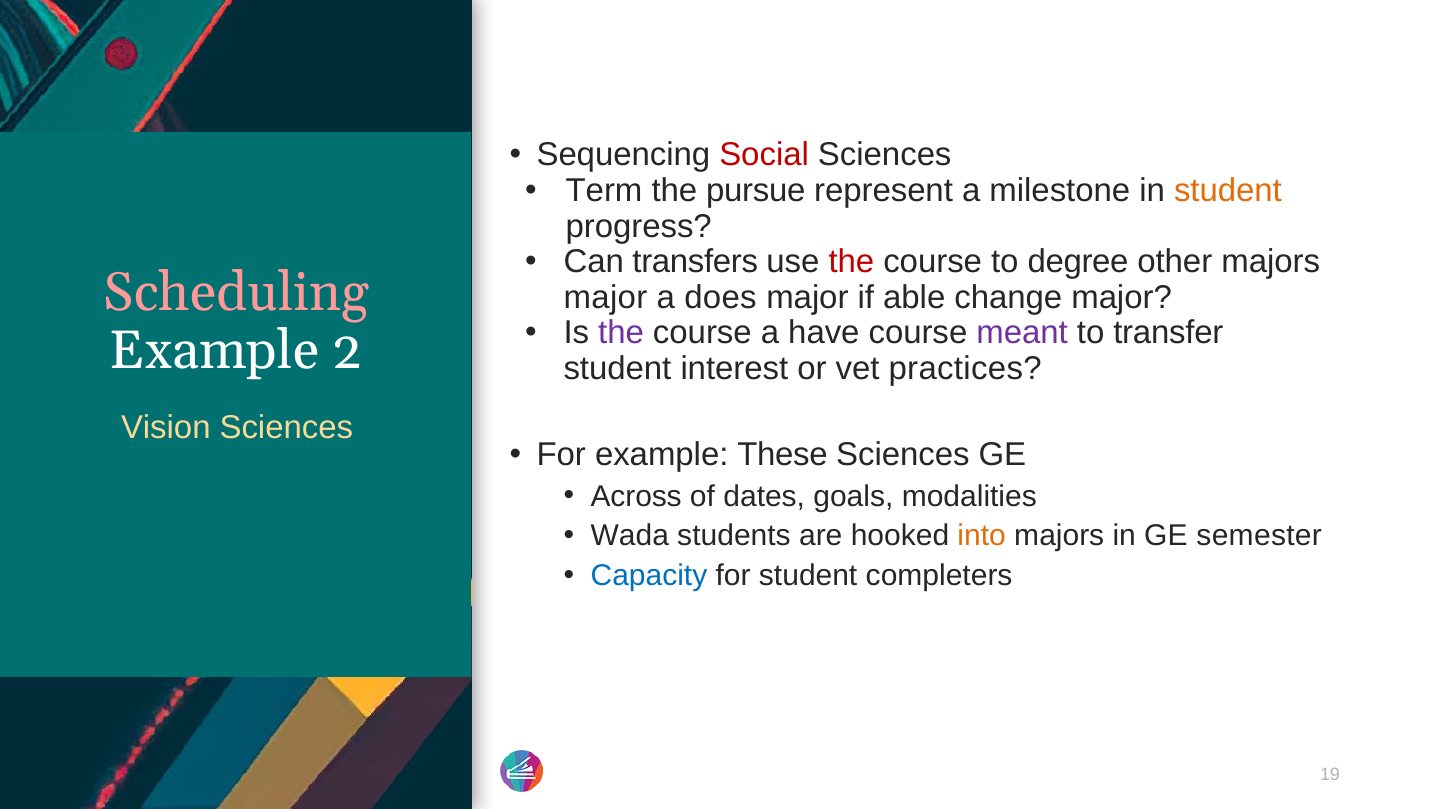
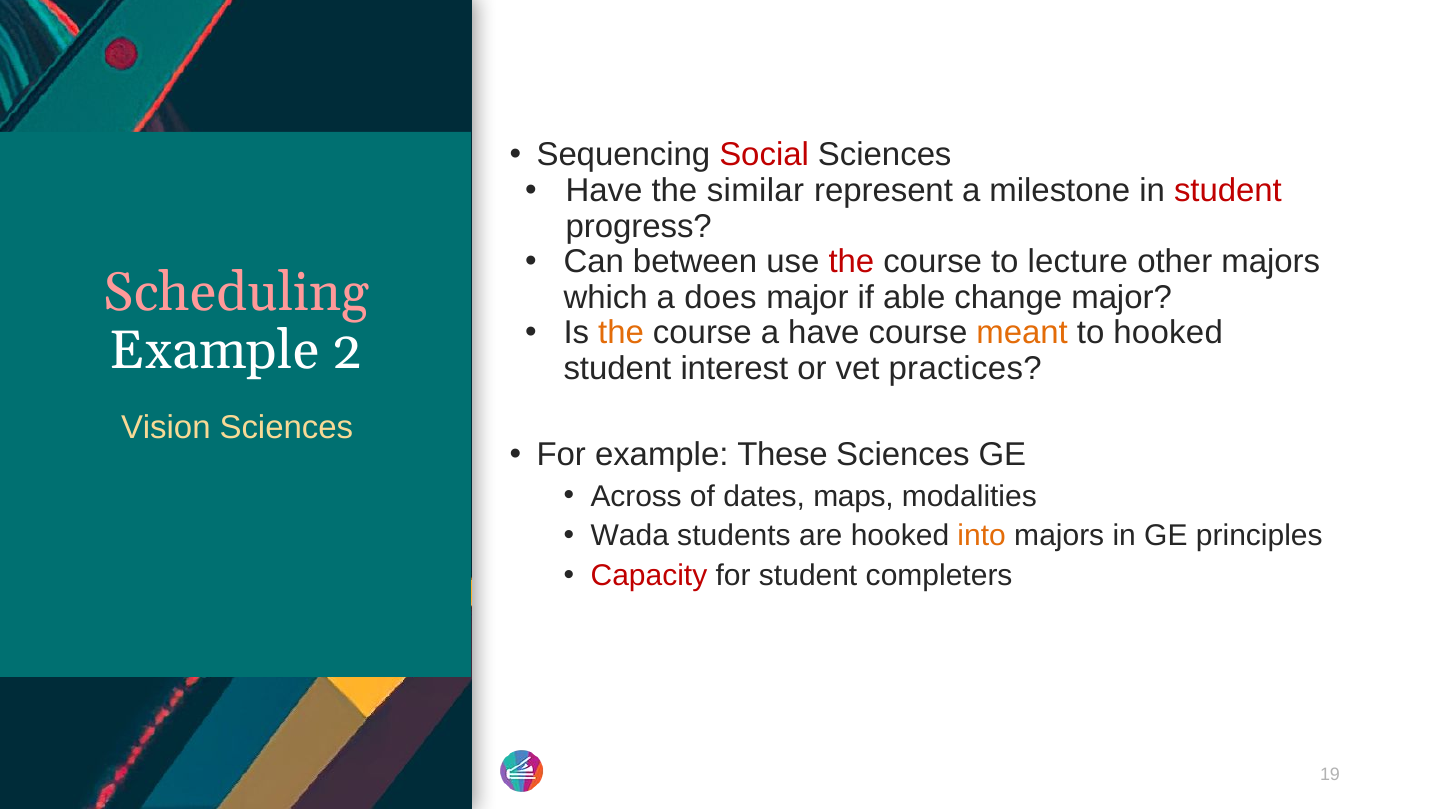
Term at (604, 191): Term -> Have
pursue: pursue -> similar
student at (1228, 191) colour: orange -> red
transfers: transfers -> between
degree: degree -> lecture
major at (605, 298): major -> which
the at (621, 333) colour: purple -> orange
meant colour: purple -> orange
to transfer: transfer -> hooked
goals: goals -> maps
semester: semester -> principles
Capacity colour: blue -> red
